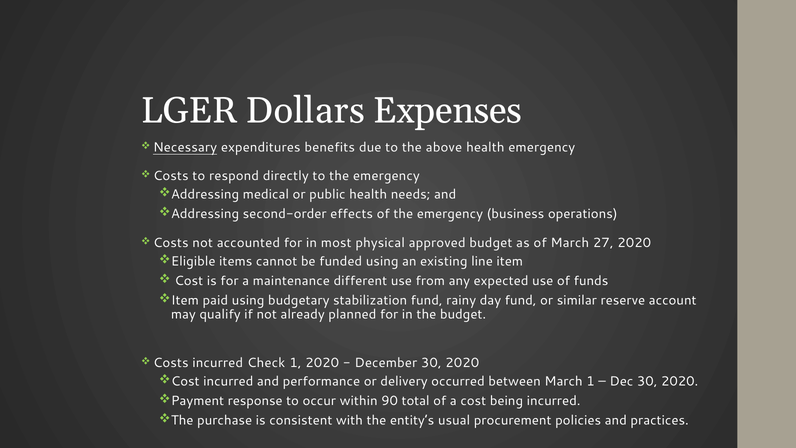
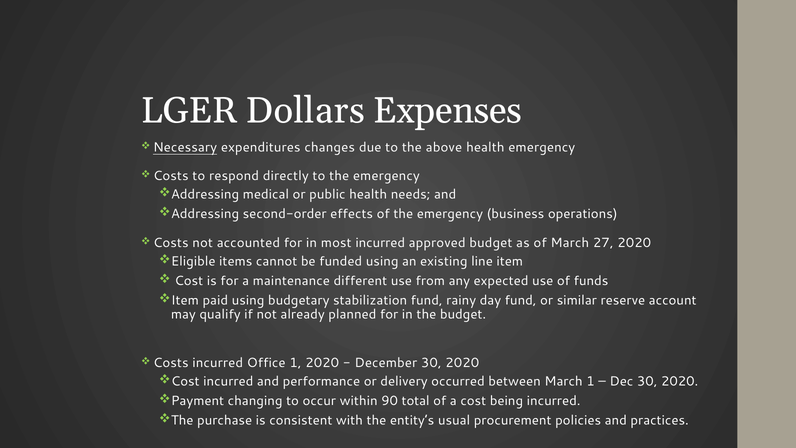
benefits: benefits -> changes
most physical: physical -> incurred
Check: Check -> Office
response: response -> changing
